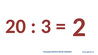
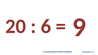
3: 3 -> 6
2: 2 -> 9
